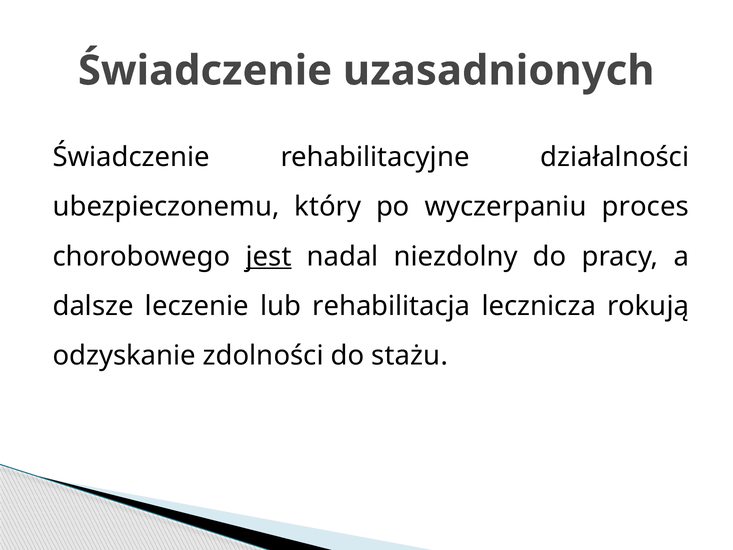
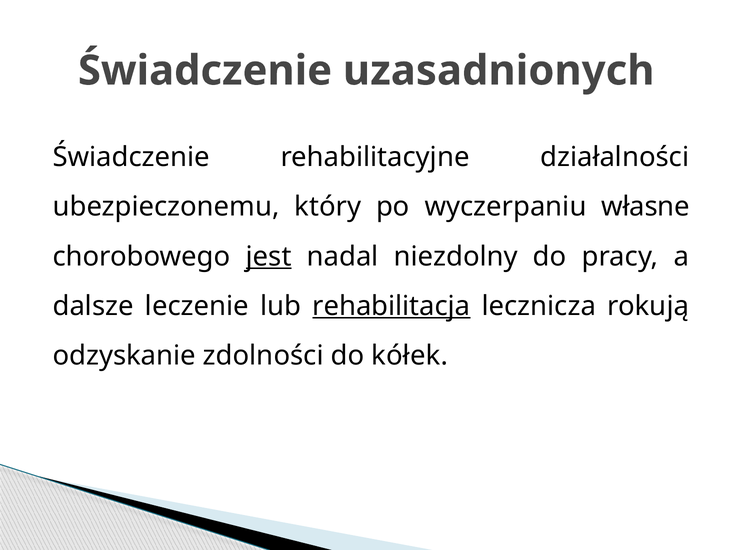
proces: proces -> własne
rehabilitacja underline: none -> present
stażu: stażu -> kółek
